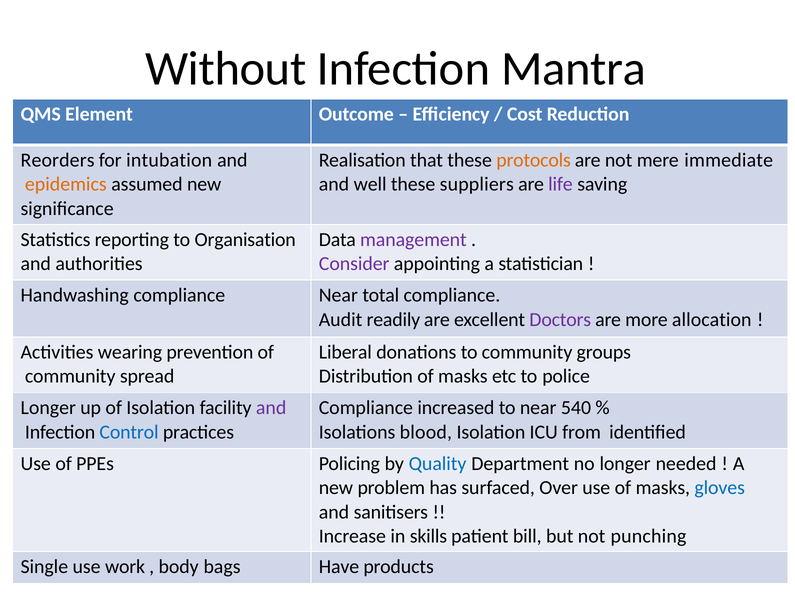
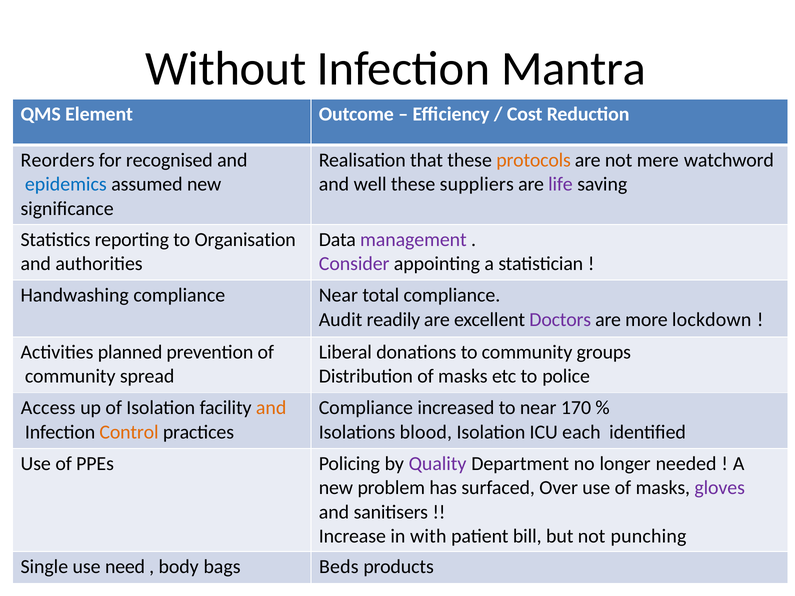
intubation: intubation -> recognised
immediate: immediate -> watchword
epidemics colour: orange -> blue
allocation: allocation -> lockdown
wearing: wearing -> planned
Longer at (48, 408): Longer -> Access
and at (271, 408) colour: purple -> orange
540: 540 -> 170
Control colour: blue -> orange
from: from -> each
Quality colour: blue -> purple
gloves colour: blue -> purple
skills: skills -> with
work: work -> need
Have: Have -> Beds
